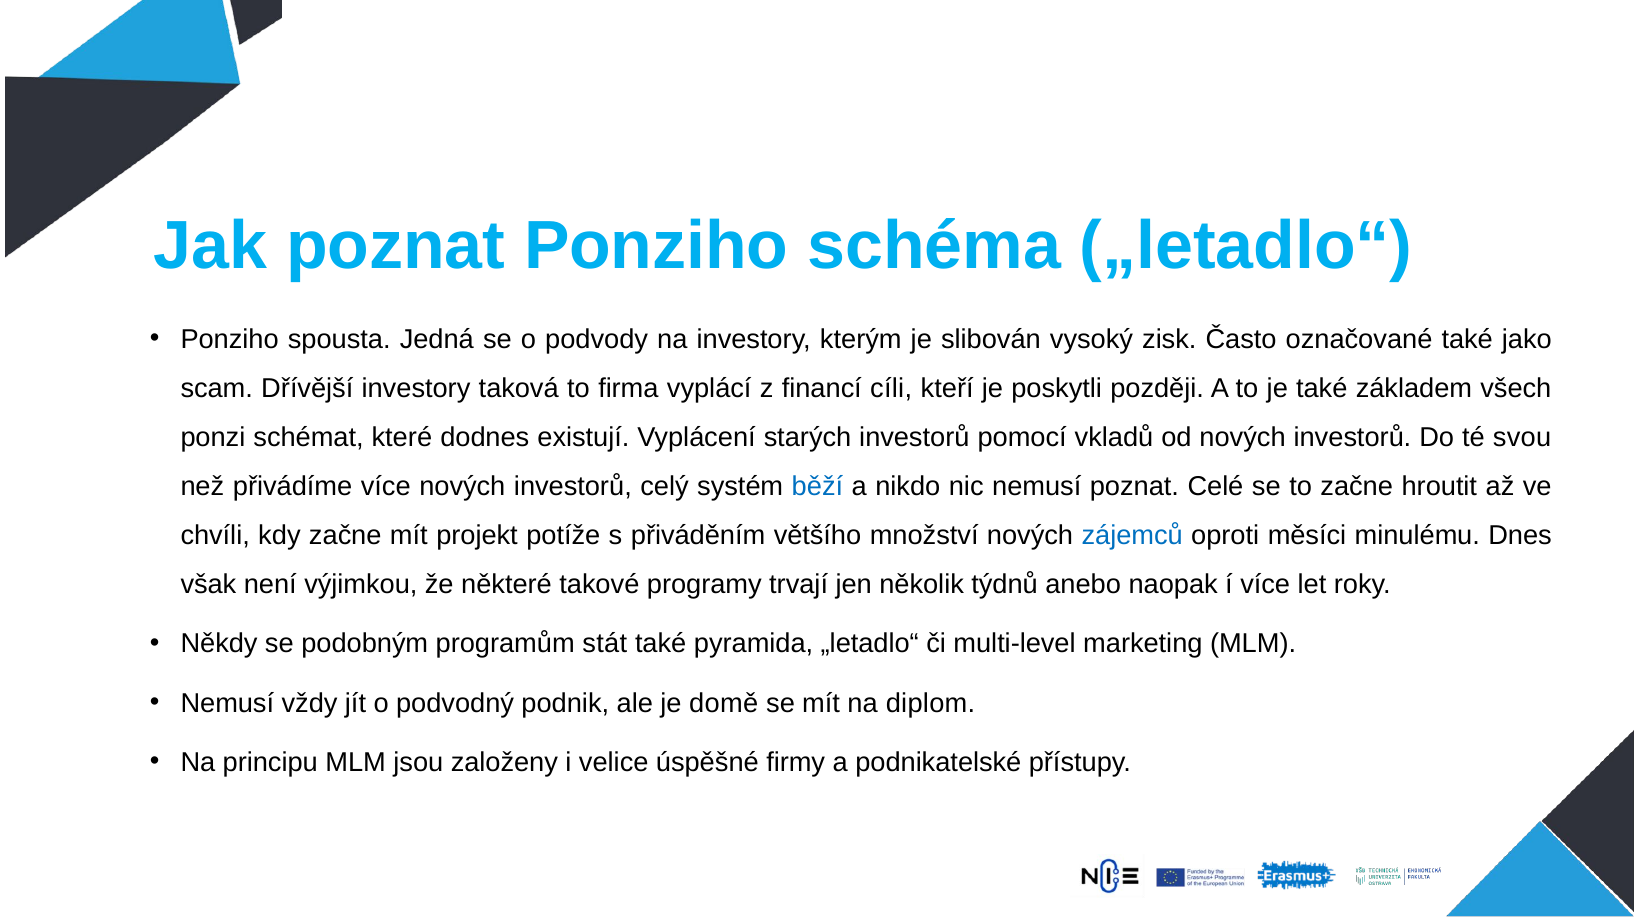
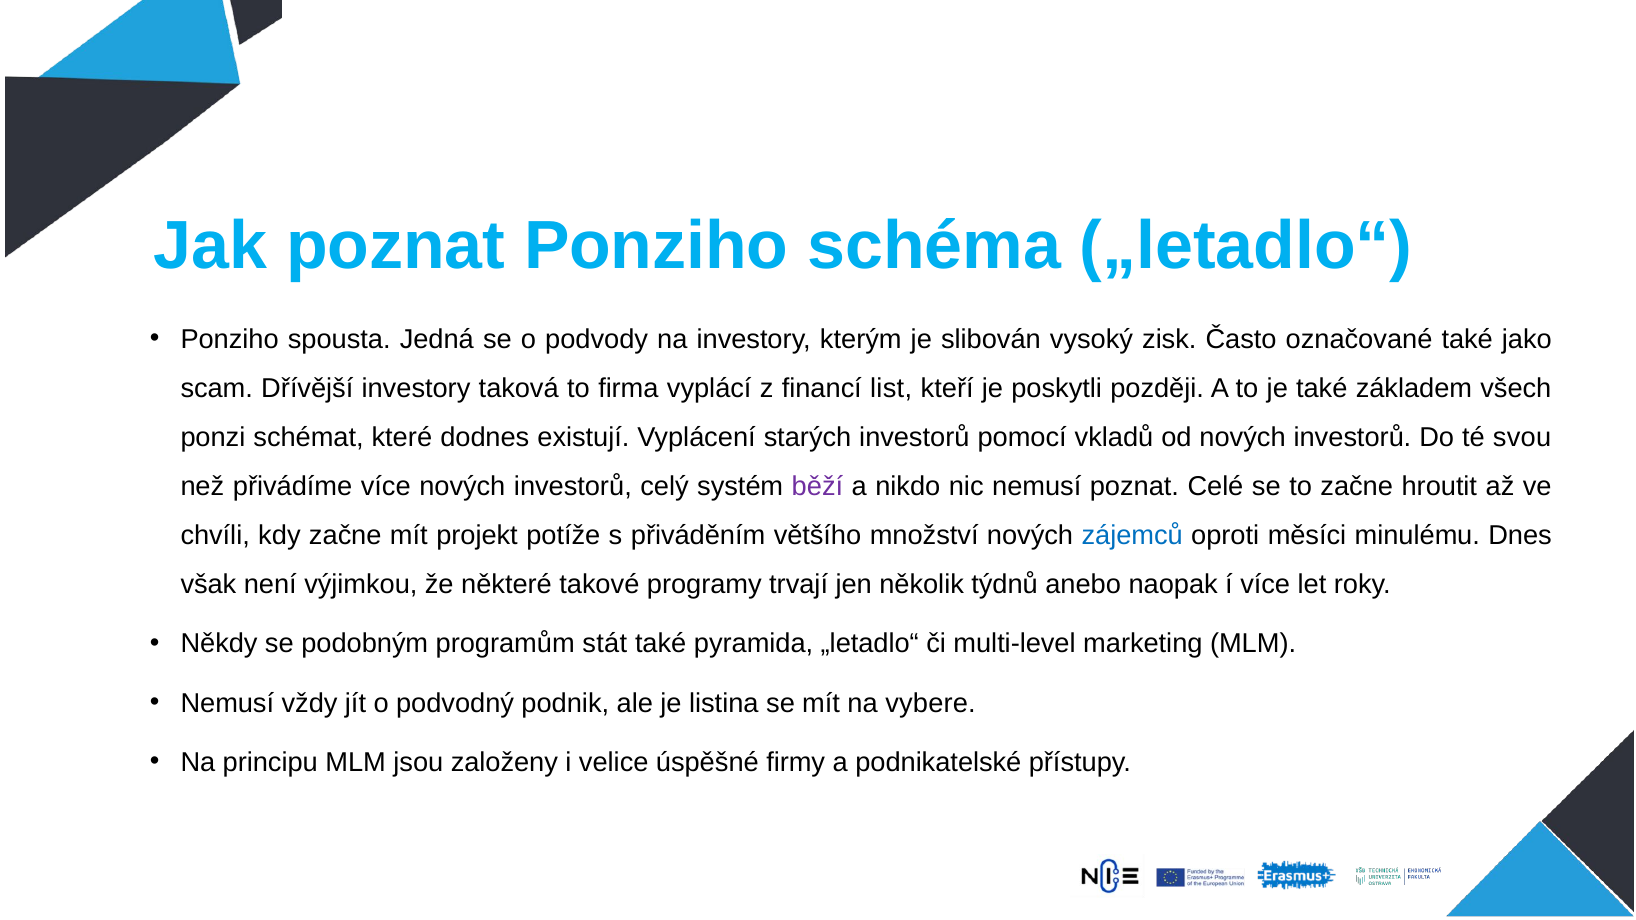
cíli: cíli -> list
běží colour: blue -> purple
domě: domě -> listina
diplom: diplom -> vybere
